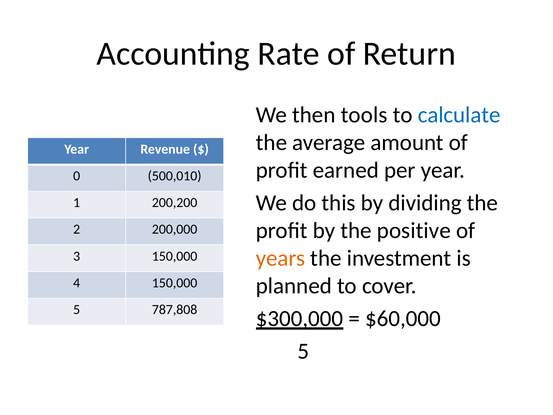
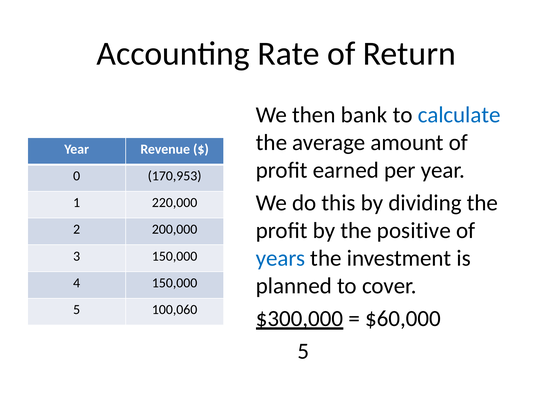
tools: tools -> bank
500,010: 500,010 -> 170,953
200,200: 200,200 -> 220,000
years colour: orange -> blue
787,808: 787,808 -> 100,060
